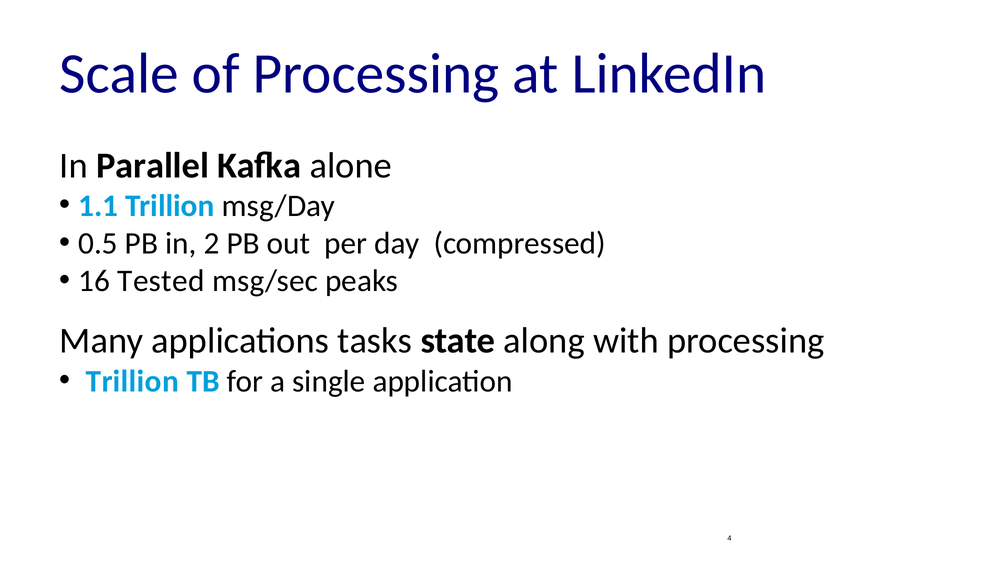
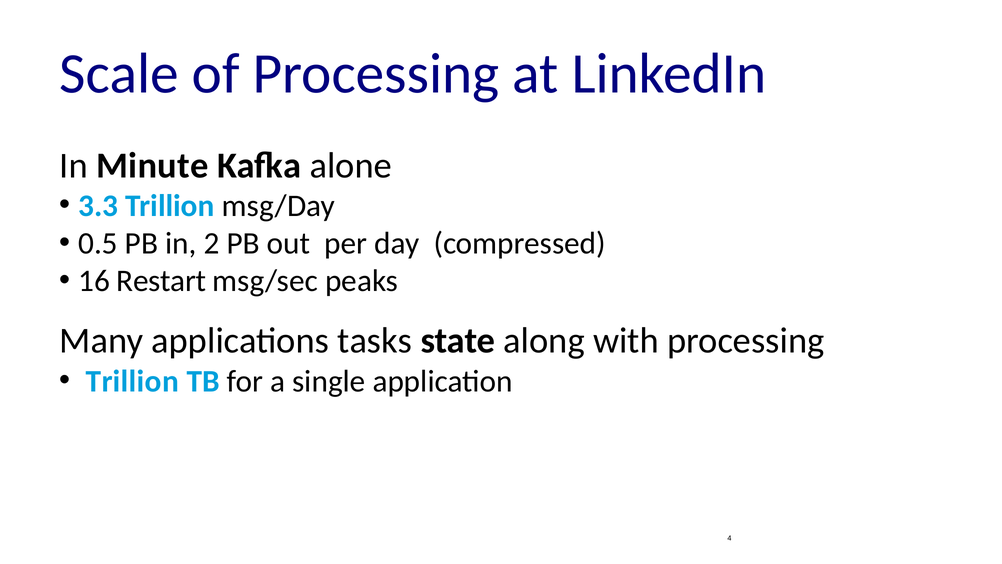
Parallel: Parallel -> Minute
1.1: 1.1 -> 3.3
Tested: Tested -> Restart
